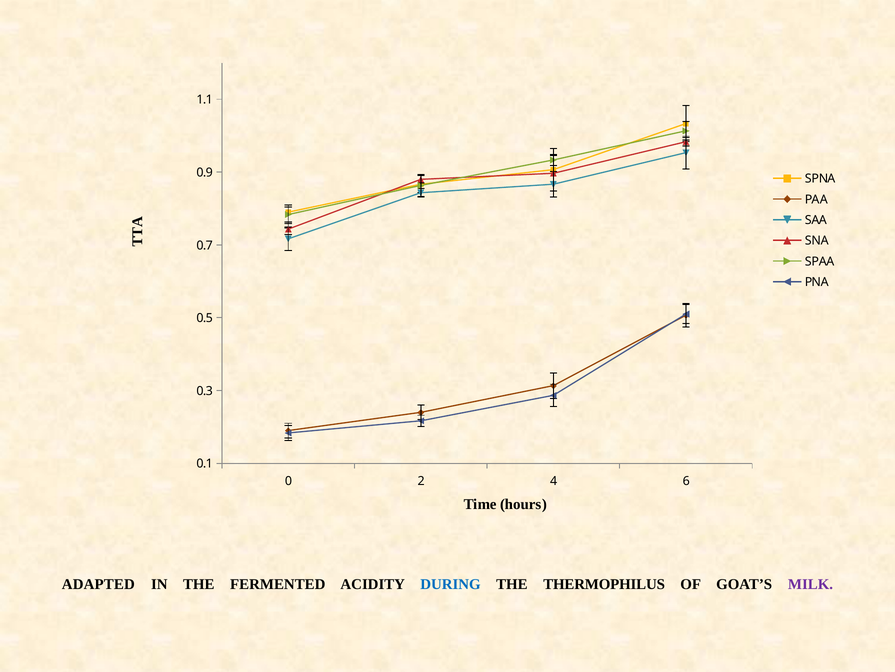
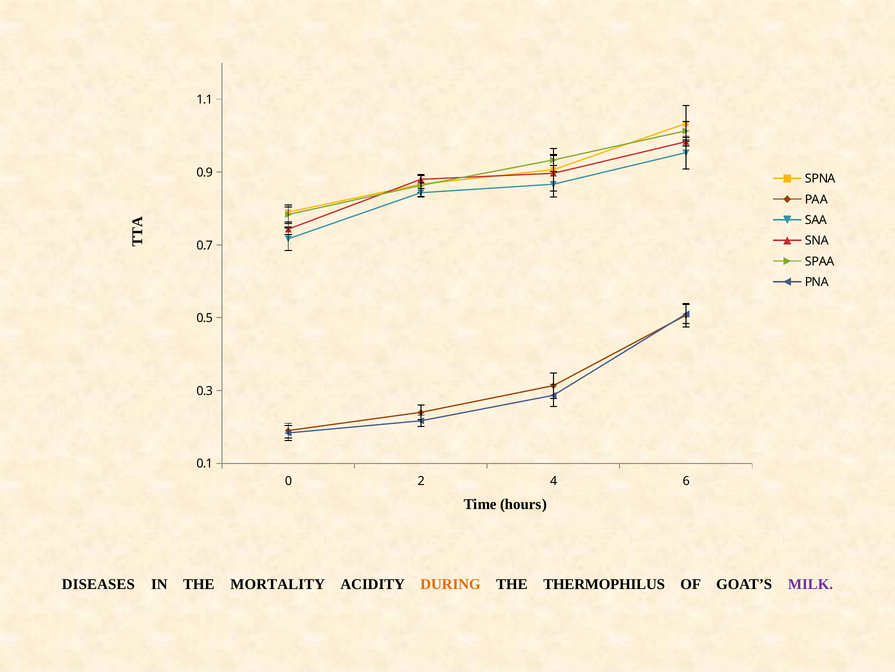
ADAPTED: ADAPTED -> DISEASES
FERMENTED: FERMENTED -> MORTALITY
DURING colour: blue -> orange
